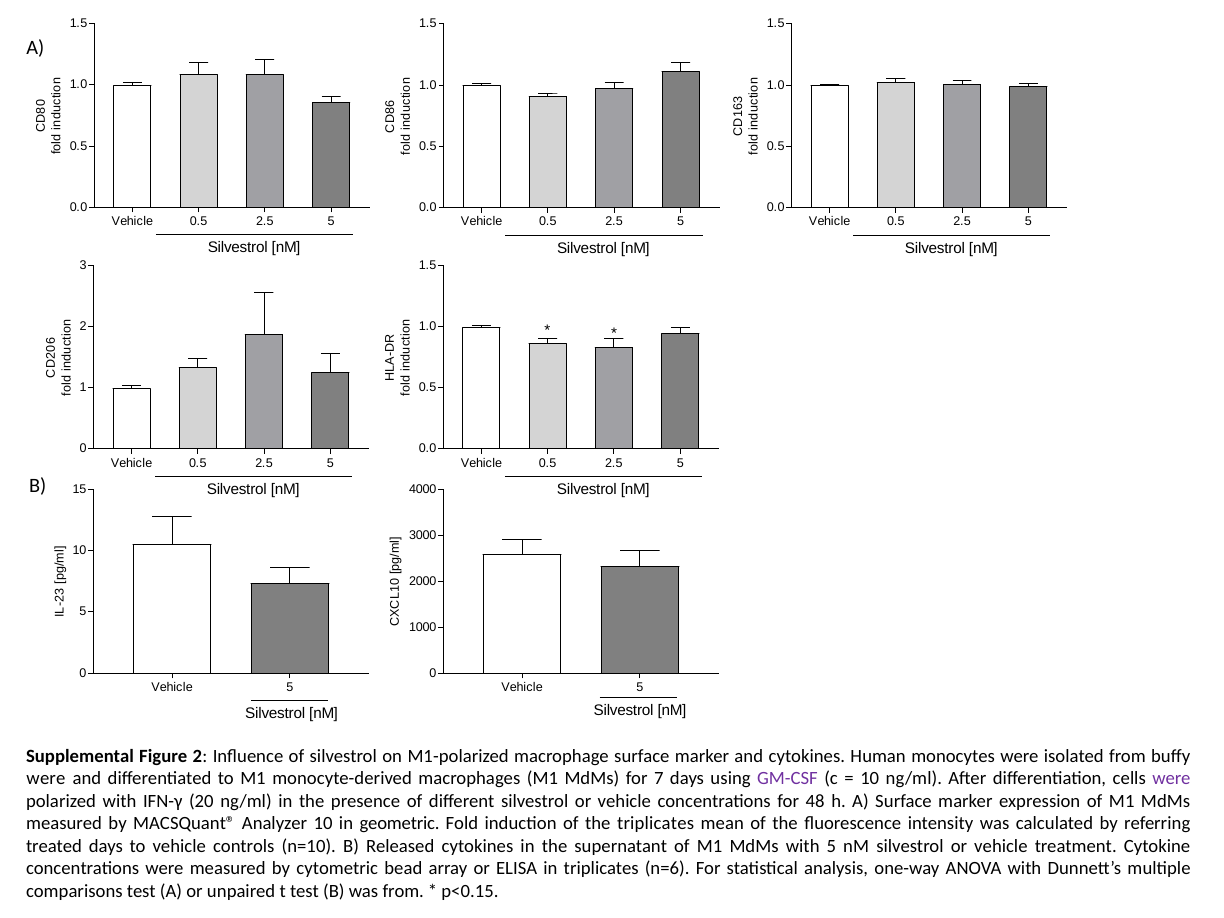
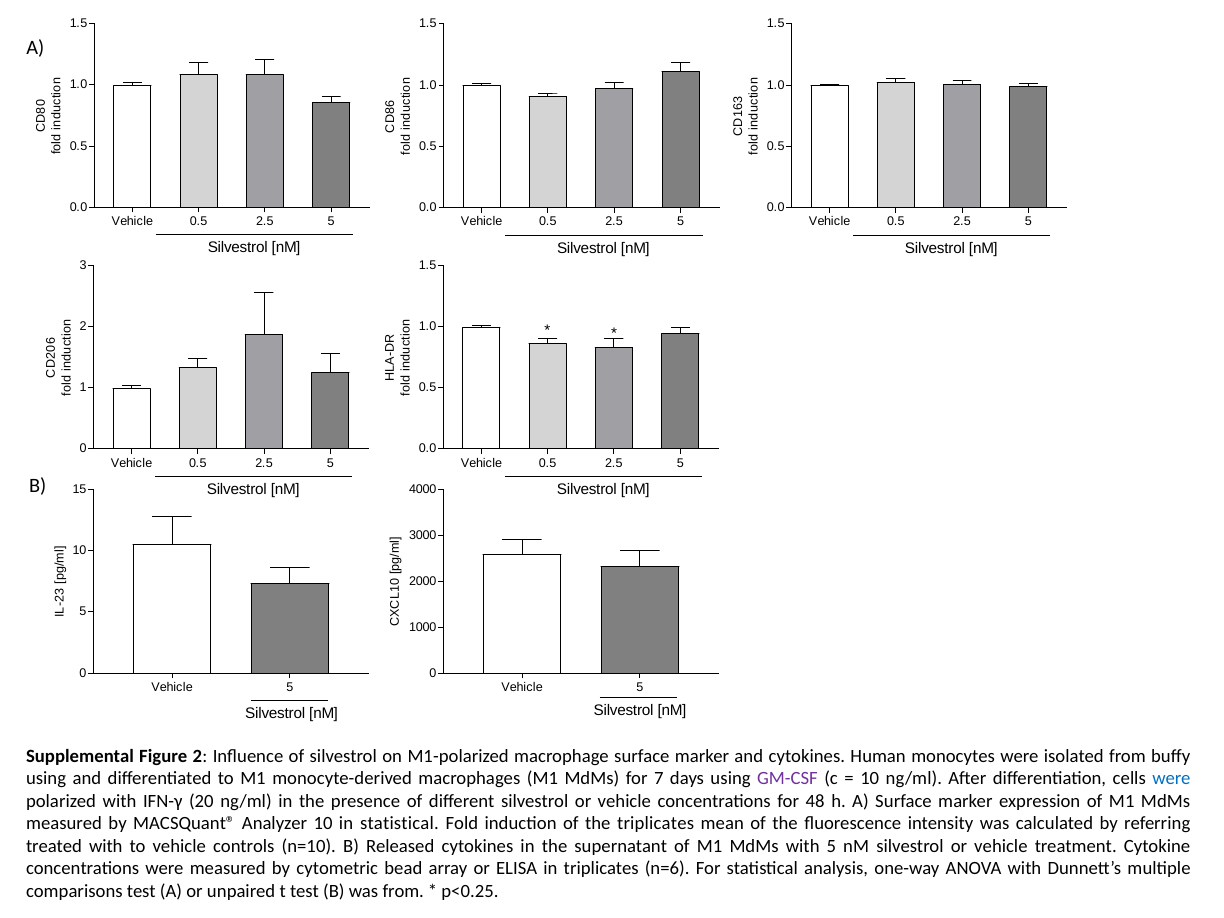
were at (46, 779): were -> using
were at (1171, 779) colour: purple -> blue
in geometric: geometric -> statistical
treated days: days -> with
p<0.15: p<0.15 -> p<0.25
